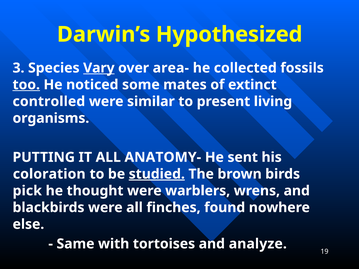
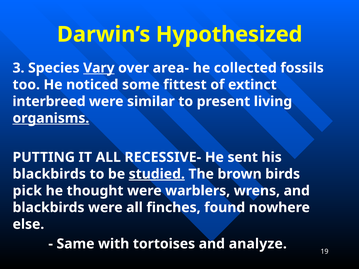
too underline: present -> none
mates: mates -> fittest
controlled: controlled -> interbreed
organisms underline: none -> present
ANATOMY-: ANATOMY- -> RECESSIVE-
coloration at (49, 174): coloration -> blackbirds
